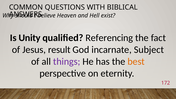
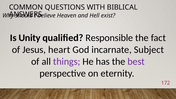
Referencing: Referencing -> Responsible
result: result -> heart
best colour: orange -> purple
